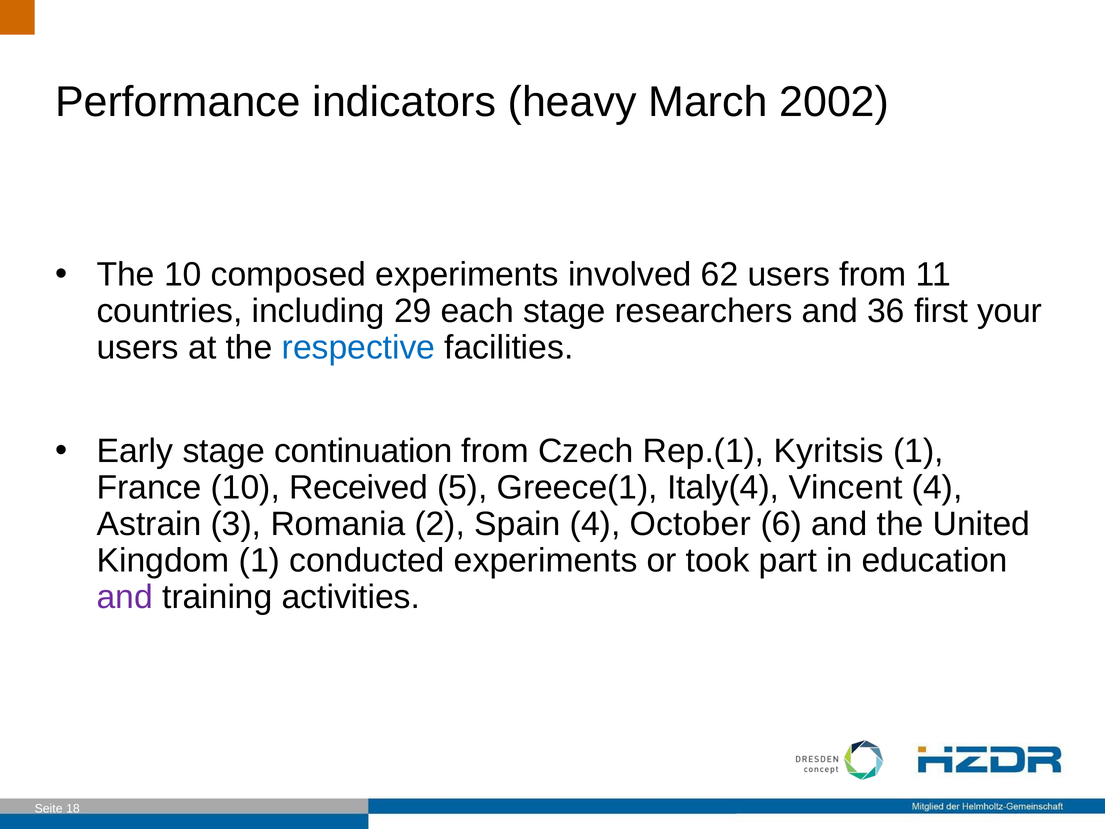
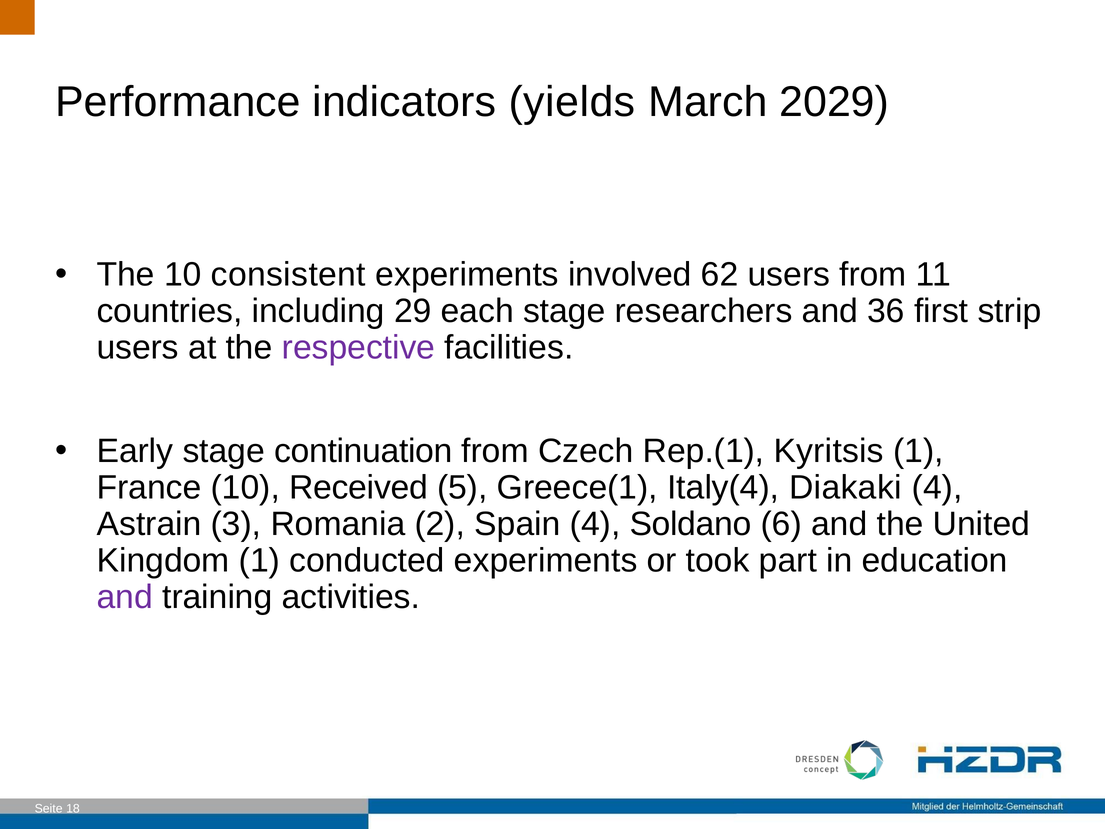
heavy: heavy -> yields
2002: 2002 -> 2029
composed: composed -> consistent
your: your -> strip
respective colour: blue -> purple
Vincent: Vincent -> Diakaki
October: October -> Soldano
